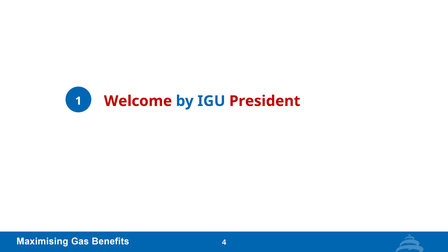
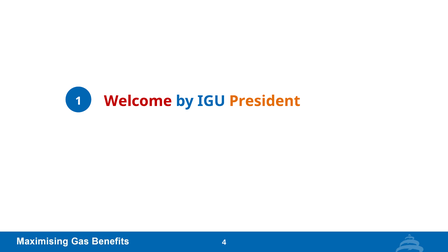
President colour: red -> orange
